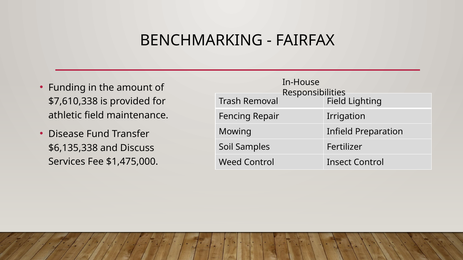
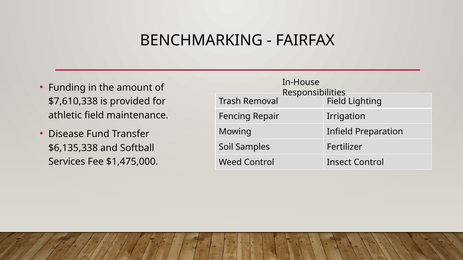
Discuss: Discuss -> Softball
